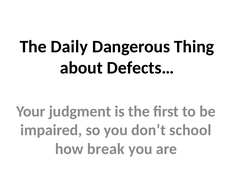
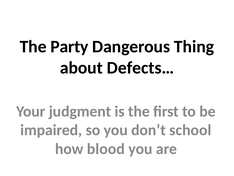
Daily: Daily -> Party
break: break -> blood
